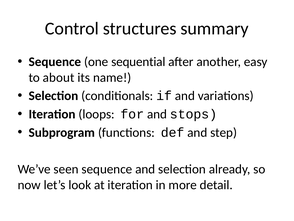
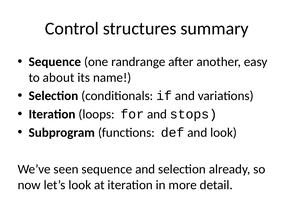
sequential: sequential -> randrange
and step: step -> look
